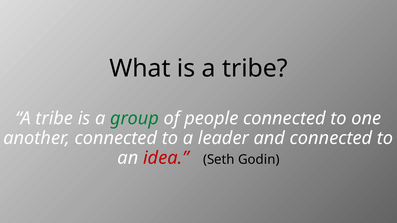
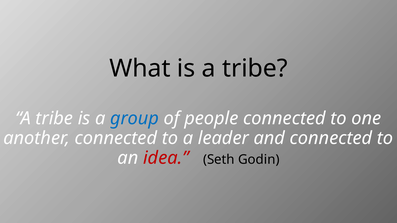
group colour: green -> blue
